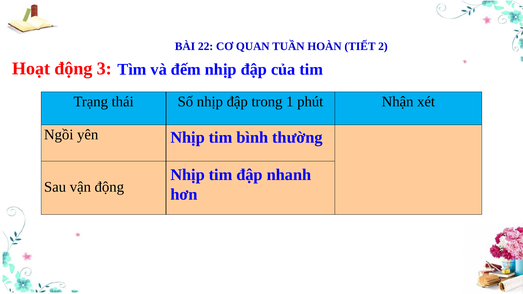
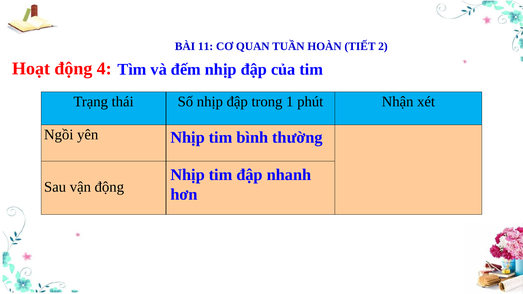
22: 22 -> 11
3: 3 -> 4
